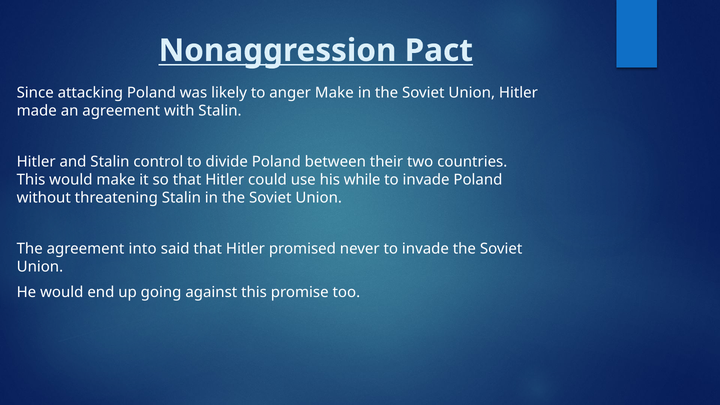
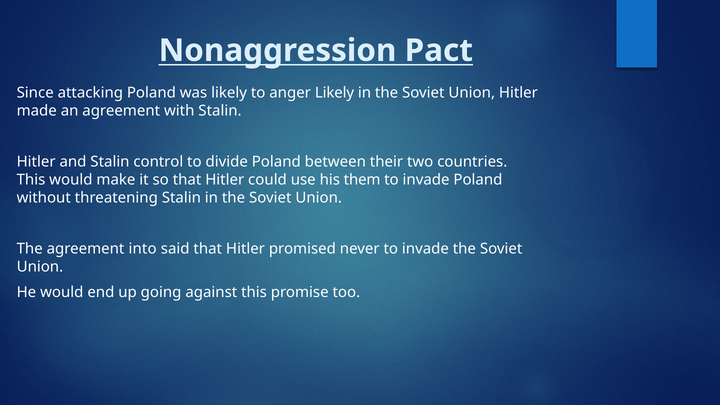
anger Make: Make -> Likely
while: while -> them
